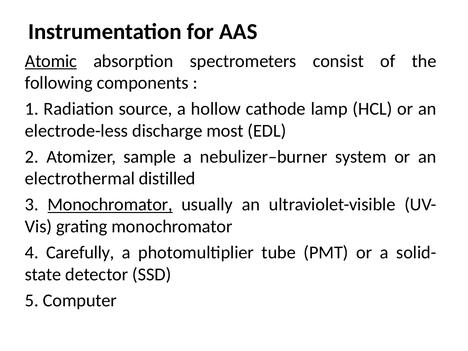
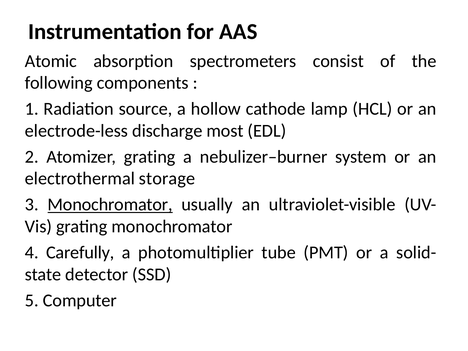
Atomic underline: present -> none
Atomizer sample: sample -> grating
distilled: distilled -> storage
